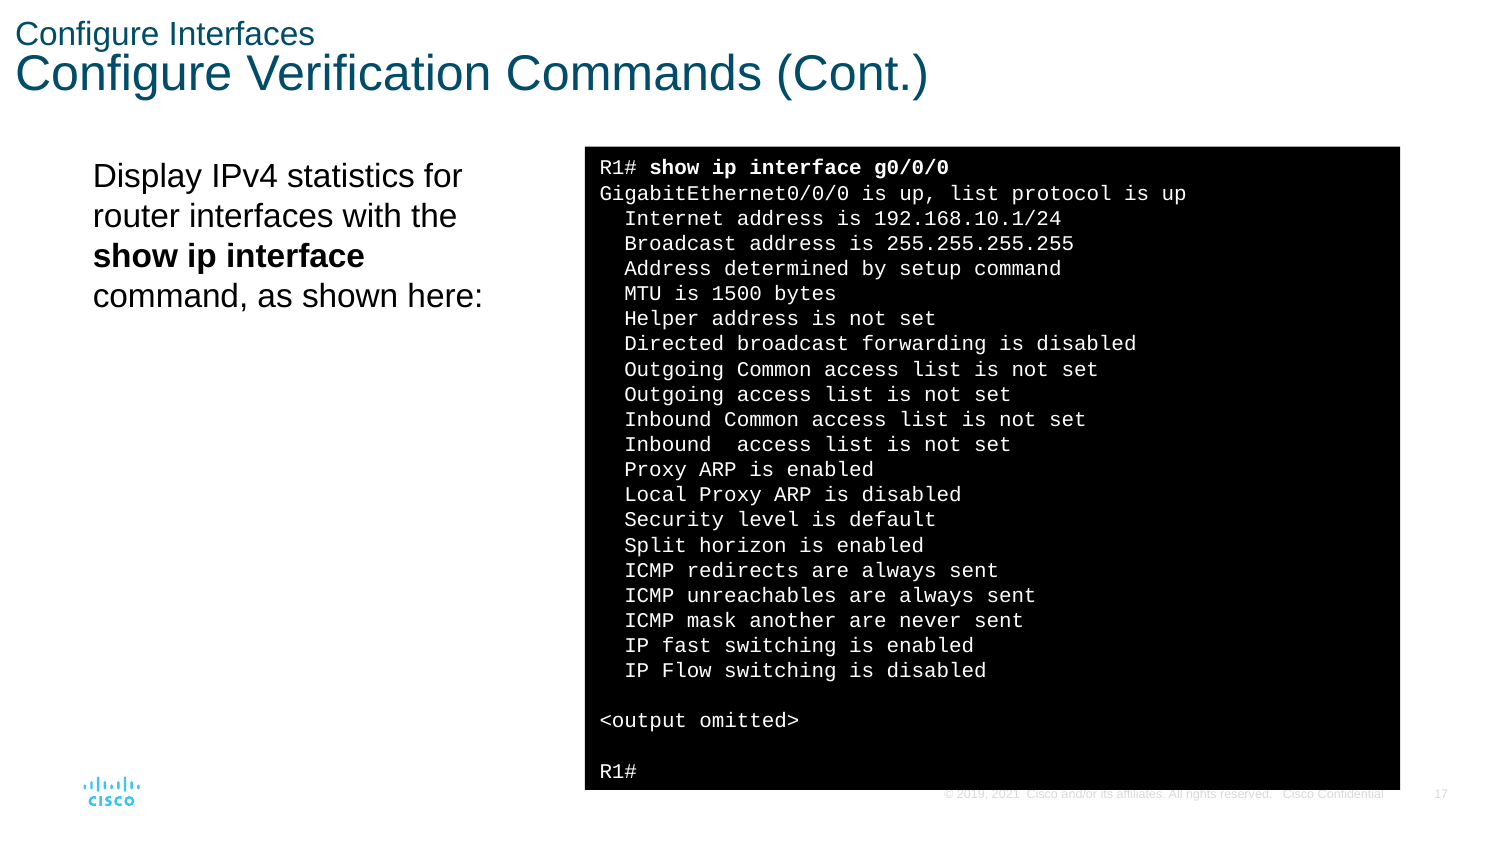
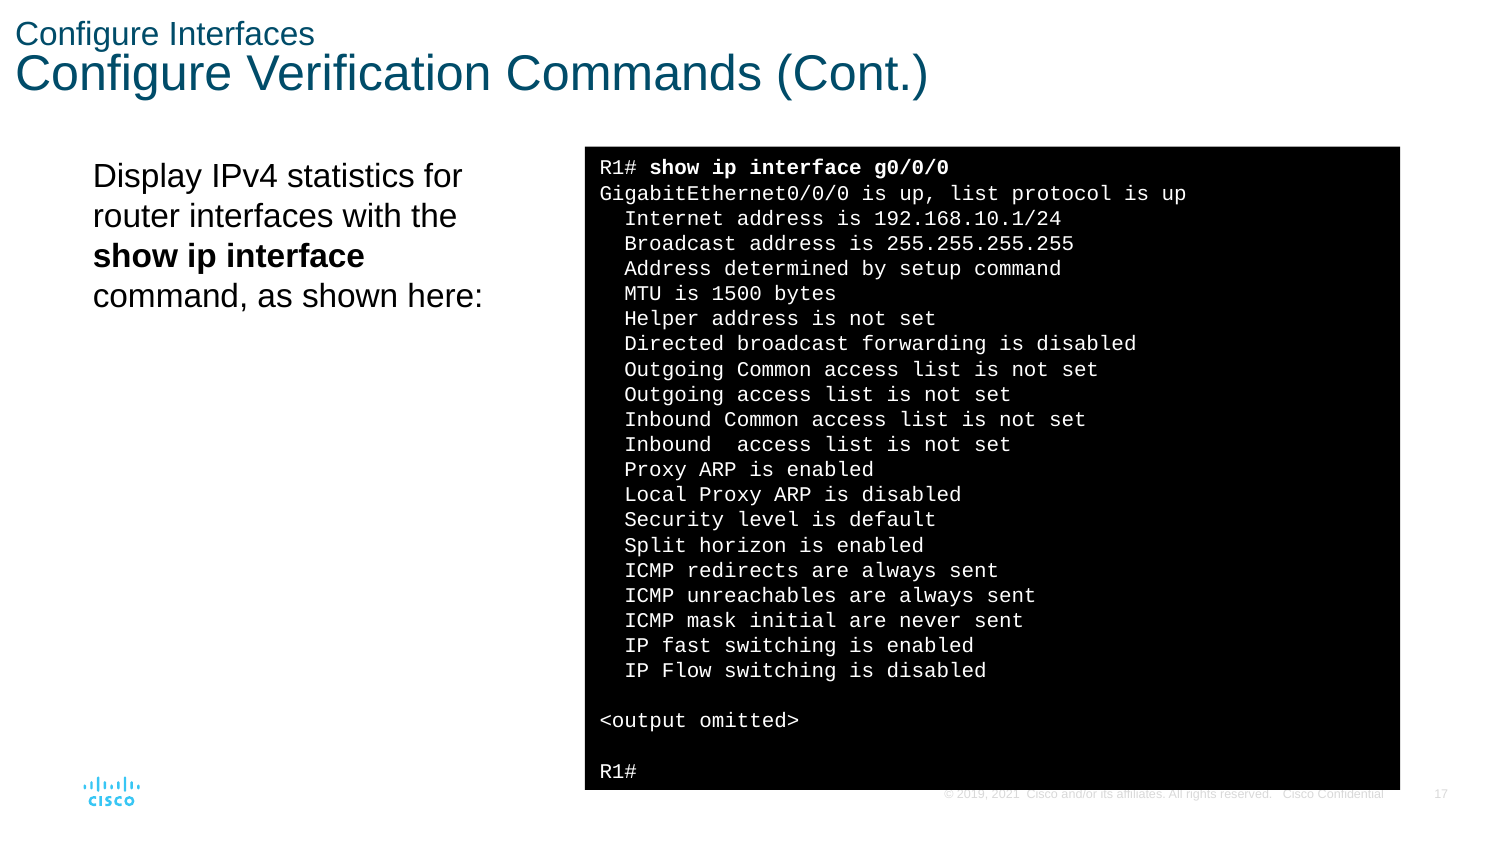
another: another -> initial
